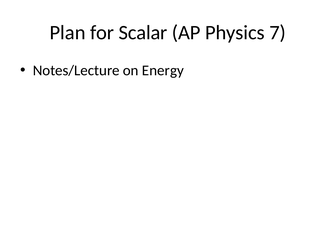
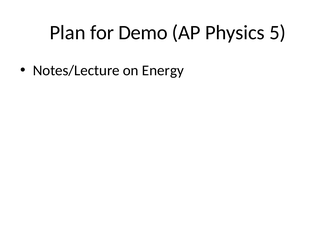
Scalar: Scalar -> Demo
7: 7 -> 5
